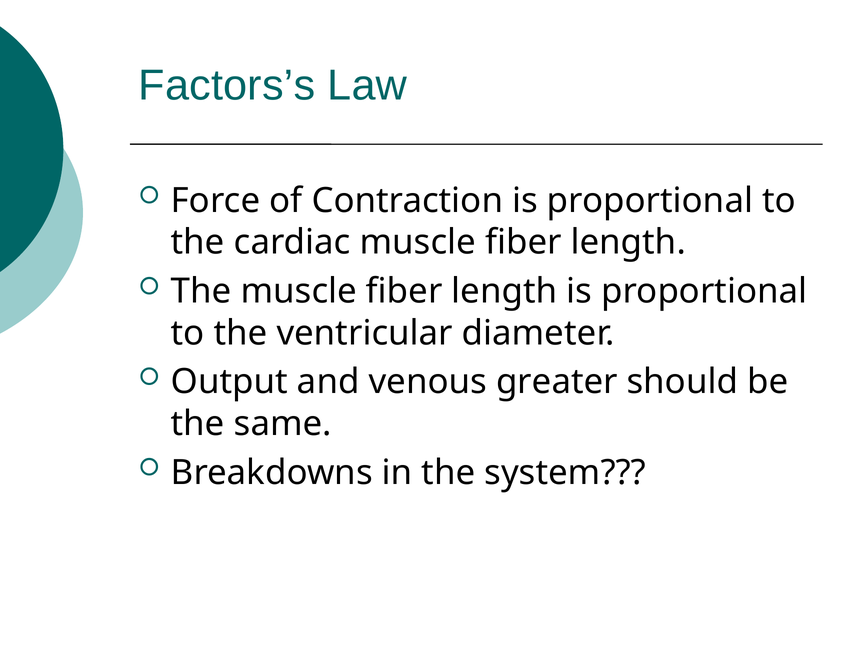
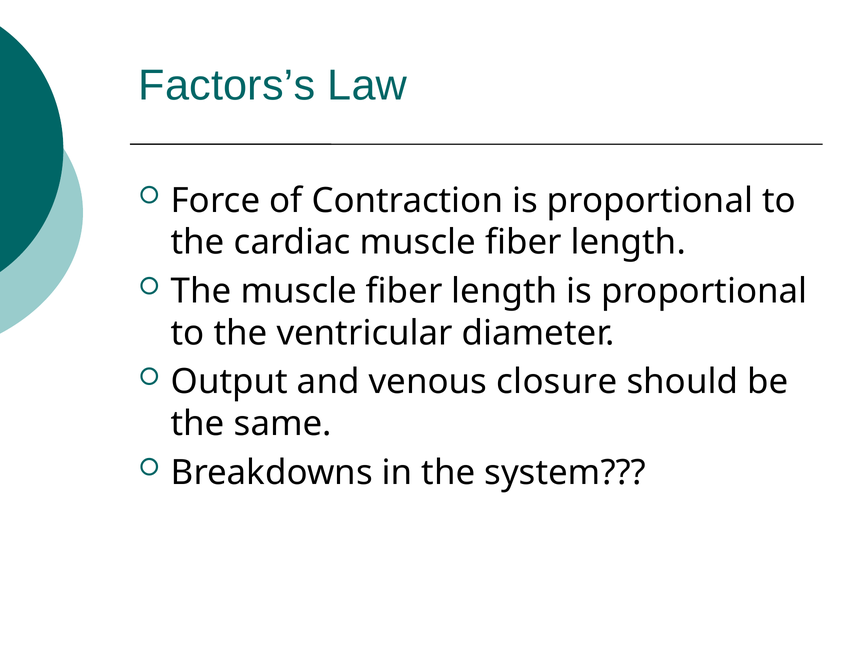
greater: greater -> closure
